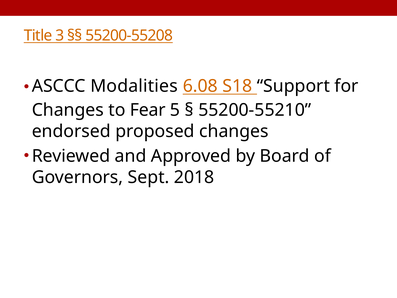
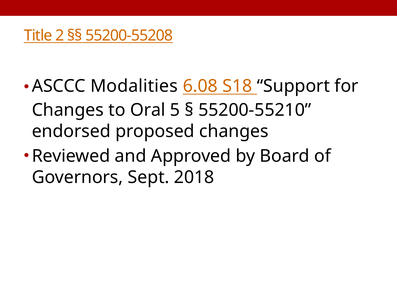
3: 3 -> 2
Fear: Fear -> Oral
